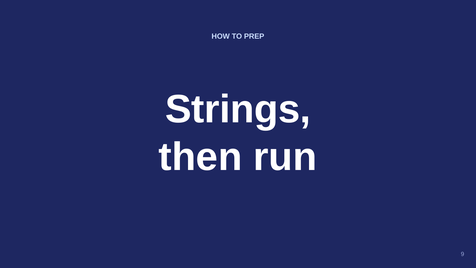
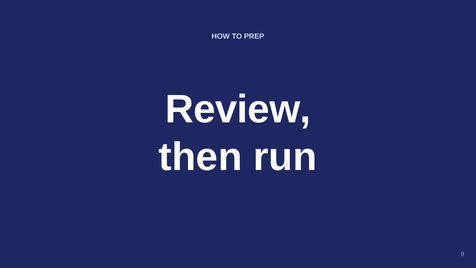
Strings: Strings -> Review
